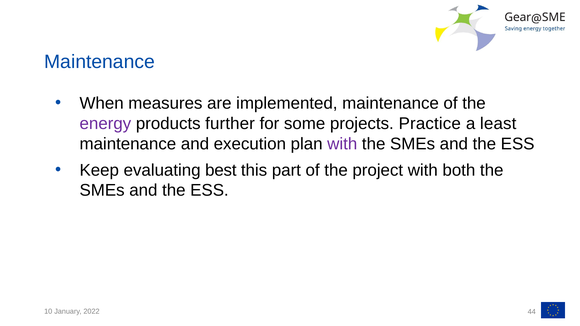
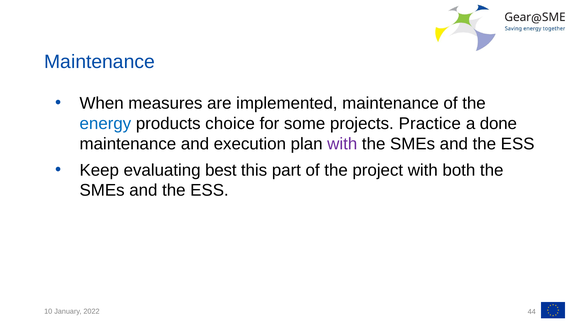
energy colour: purple -> blue
further: further -> choice
least: least -> done
